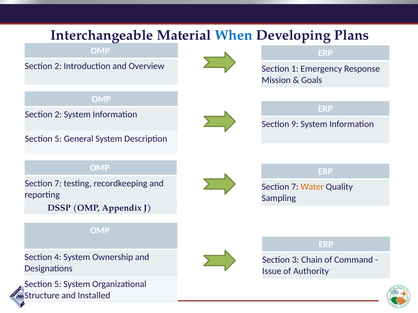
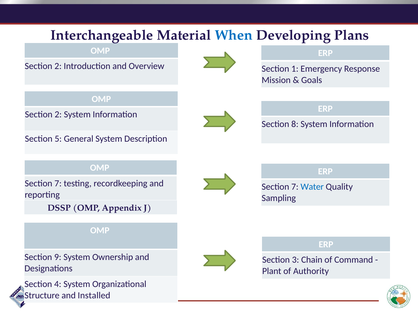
9: 9 -> 8
Water colour: orange -> blue
4: 4 -> 9
Issue: Issue -> Plant
5 at (58, 285): 5 -> 4
